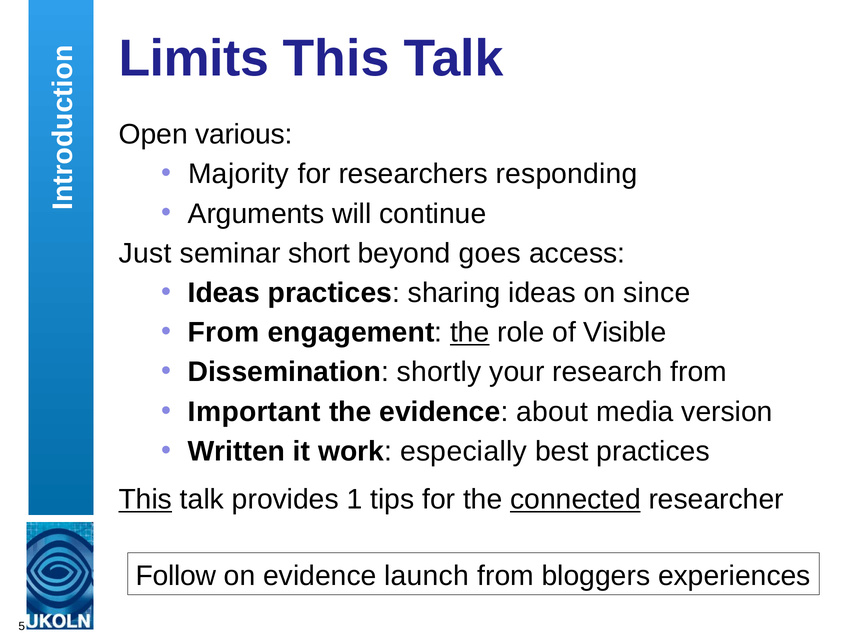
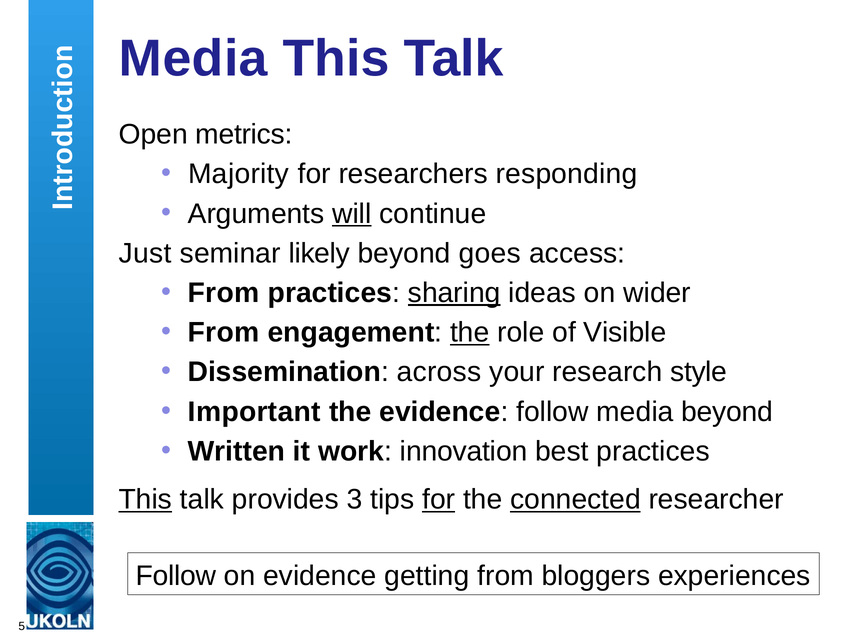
Limits at (194, 59): Limits -> Media
various: various -> metrics
will underline: none -> present
short: short -> likely
Ideas at (224, 293): Ideas -> From
sharing underline: none -> present
since: since -> wider
shortly: shortly -> across
research from: from -> style
evidence about: about -> follow
media version: version -> beyond
especially: especially -> innovation
1: 1 -> 3
for at (439, 499) underline: none -> present
launch: launch -> getting
